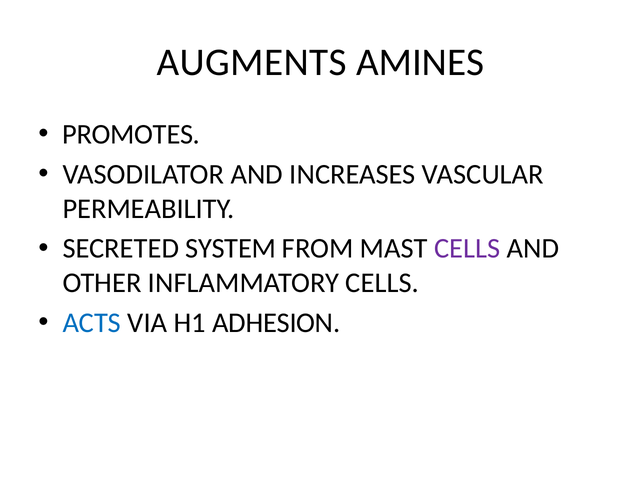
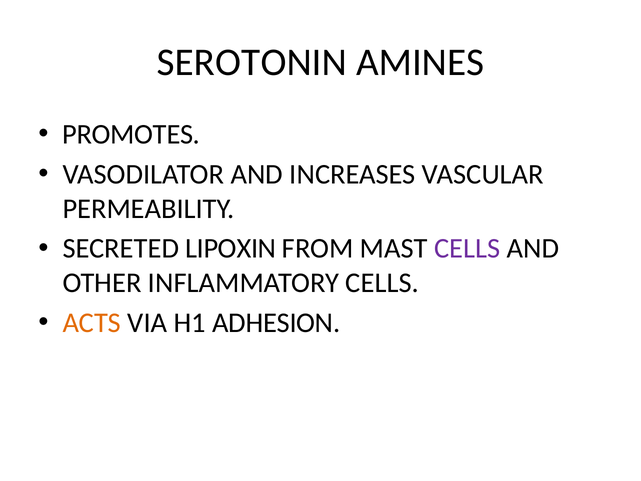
AUGMENTS: AUGMENTS -> SEROTONIN
SYSTEM: SYSTEM -> LIPOXIN
ACTS colour: blue -> orange
